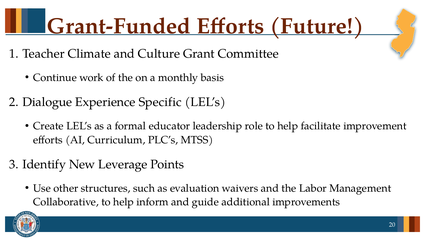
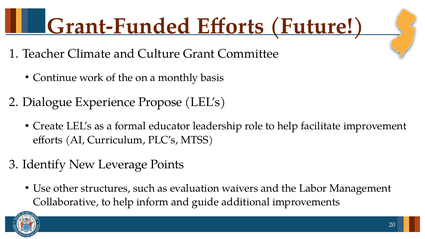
Specific: Specific -> Propose
